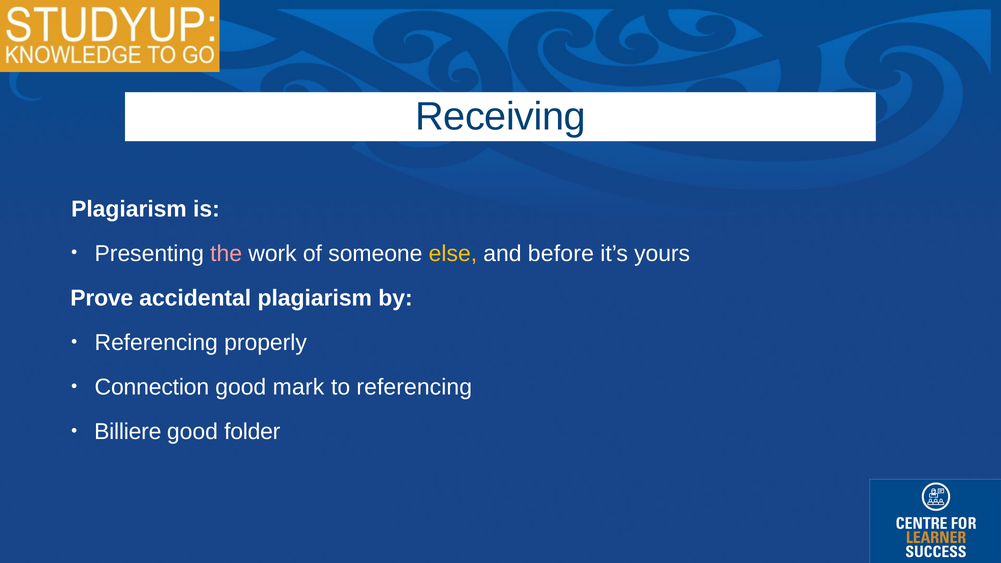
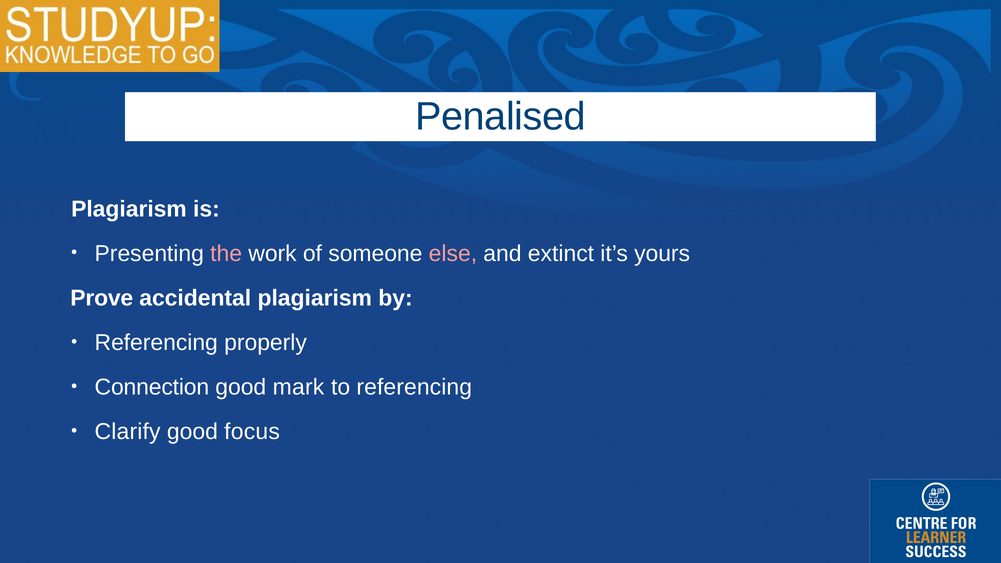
Receiving: Receiving -> Penalised
else colour: yellow -> pink
before: before -> extinct
Billiere: Billiere -> Clarify
folder: folder -> focus
